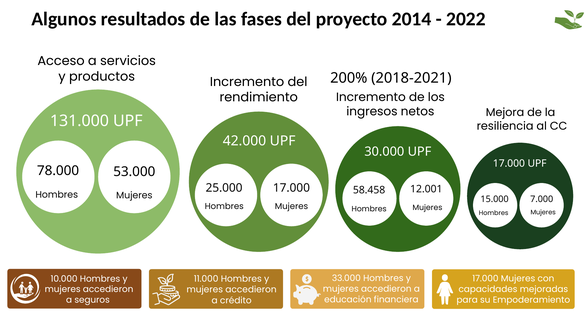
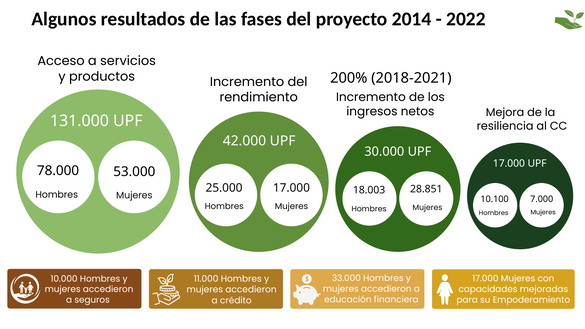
12.001: 12.001 -> 28.851
58.458: 58.458 -> 18.003
15.000: 15.000 -> 10.100
